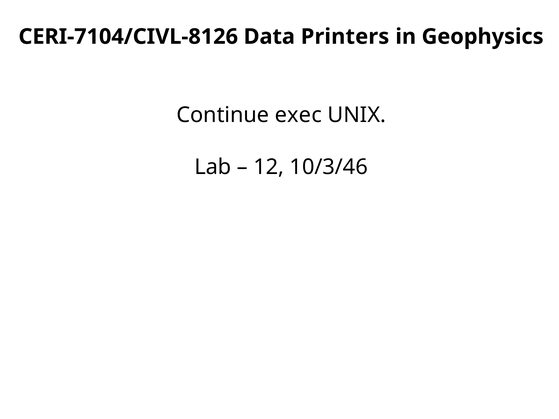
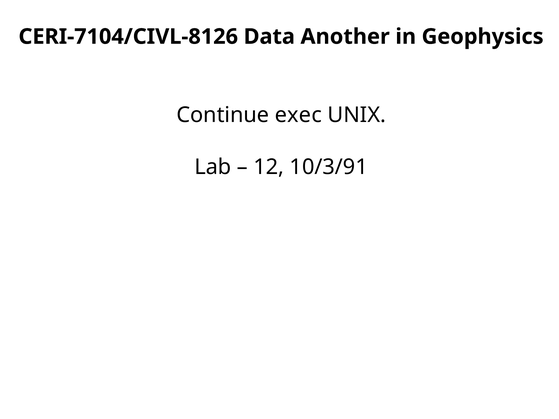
Printers: Printers -> Another
10/3/46: 10/3/46 -> 10/3/91
